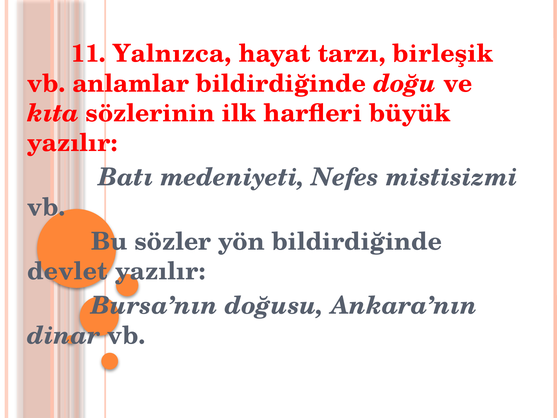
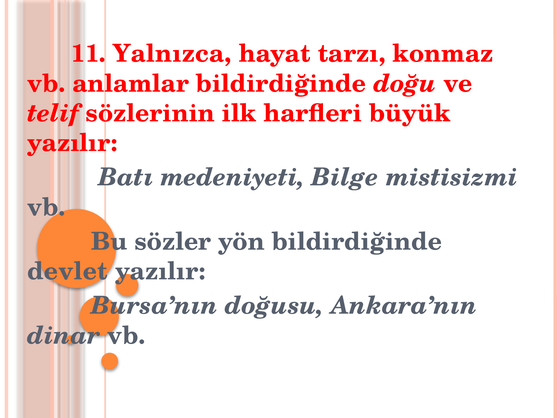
birleşik: birleşik -> konmaz
kıta: kıta -> telif
Nefes: Nefes -> Bilge
